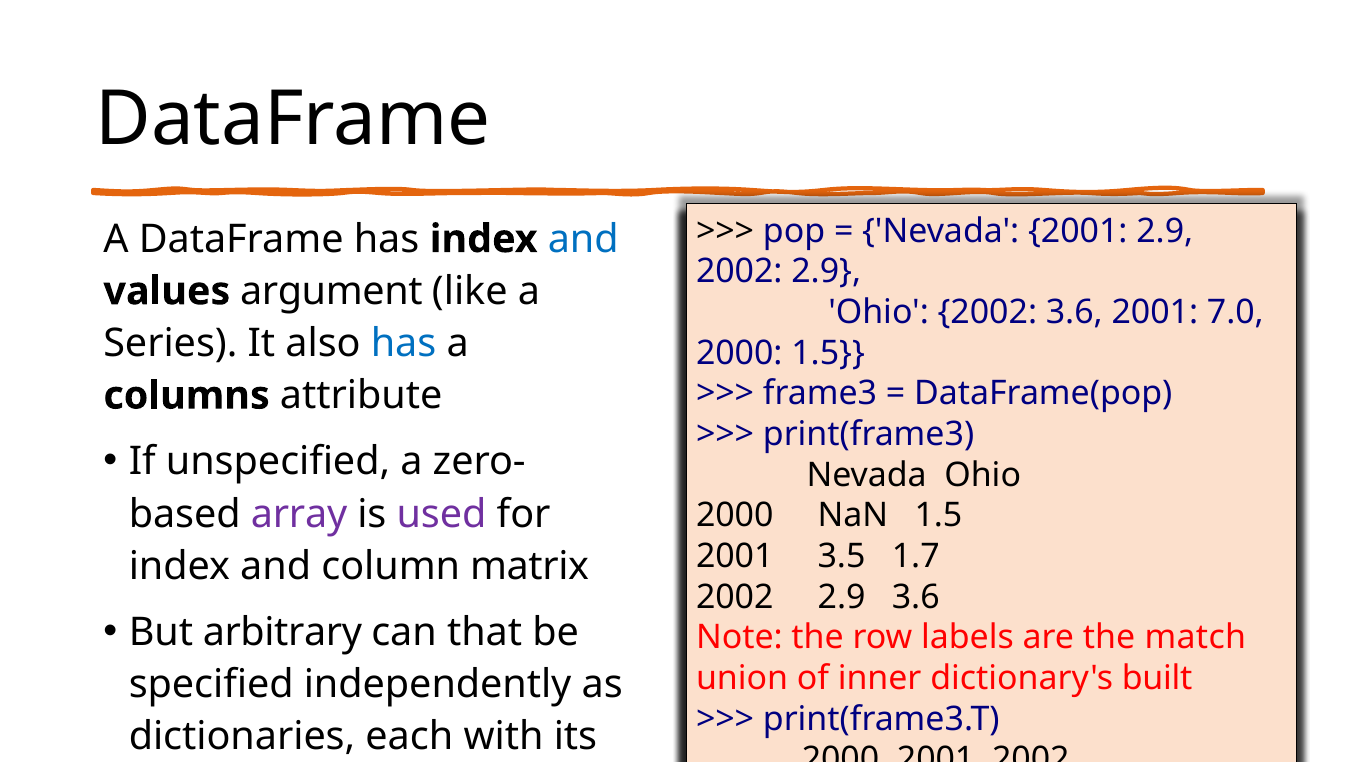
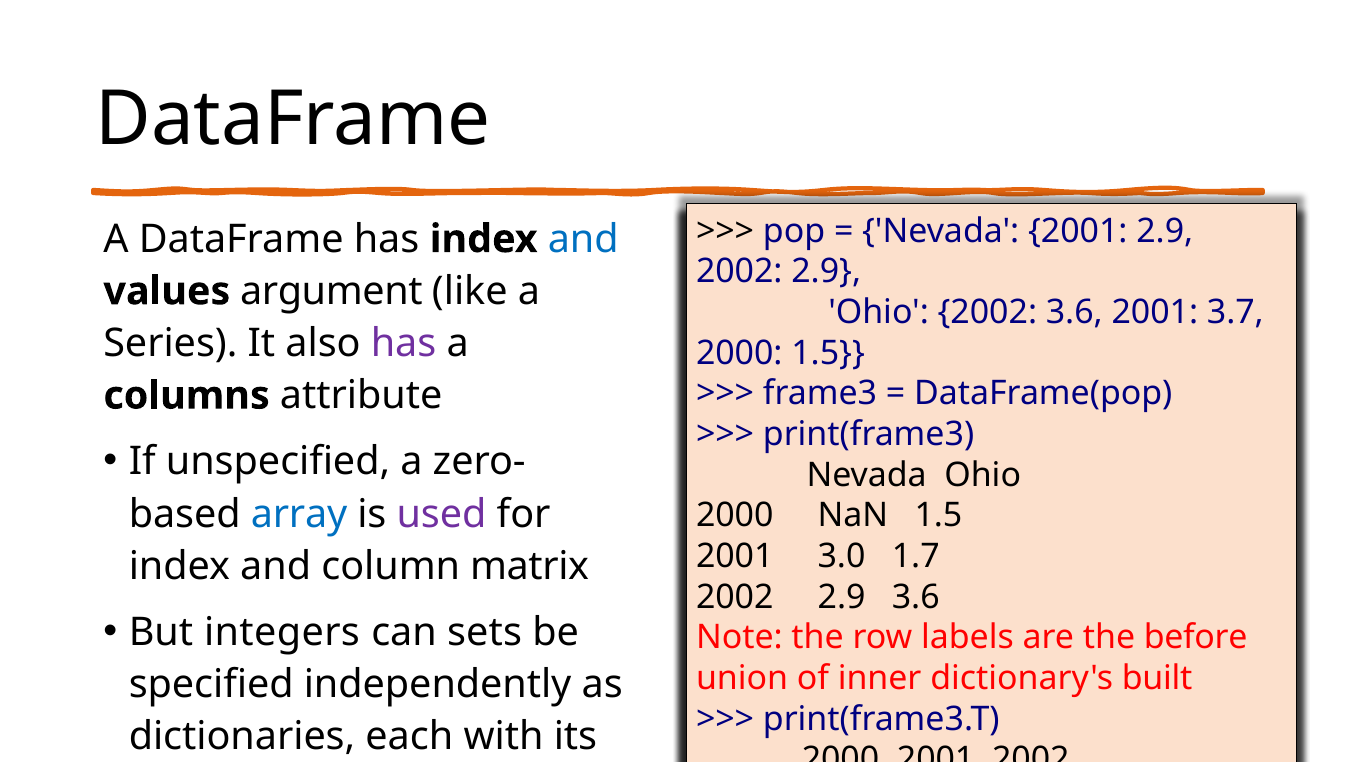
7.0: 7.0 -> 3.7
has at (404, 344) colour: blue -> purple
array colour: purple -> blue
3.5: 3.5 -> 3.0
arbitrary: arbitrary -> integers
that: that -> sets
match: match -> before
